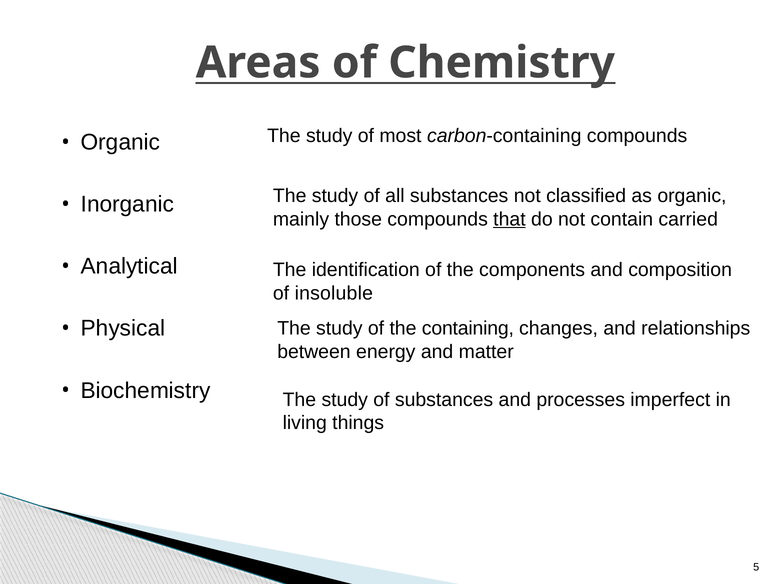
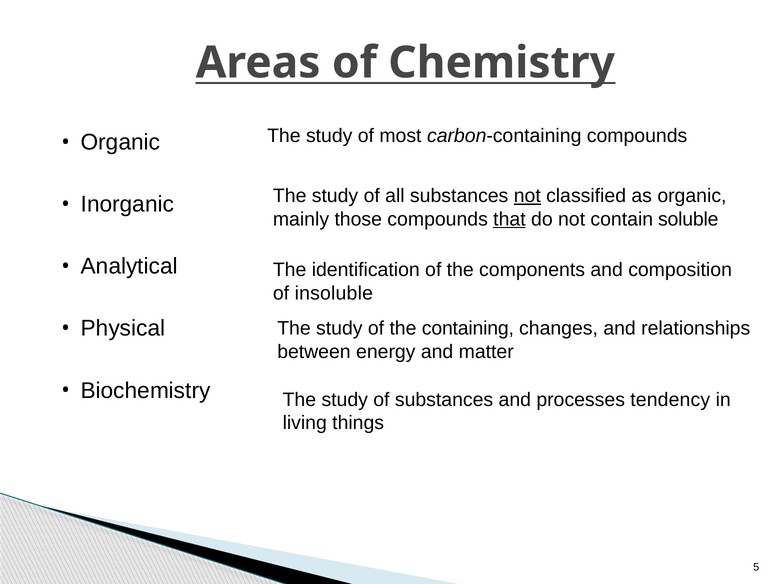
not at (527, 196) underline: none -> present
carried: carried -> soluble
imperfect: imperfect -> tendency
